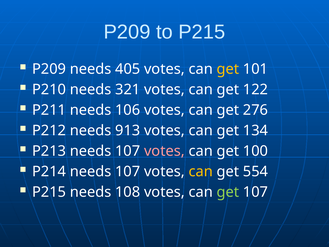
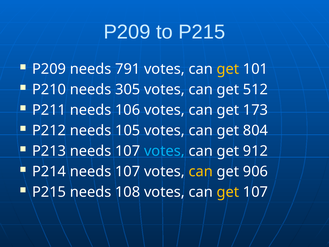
405: 405 -> 791
321: 321 -> 305
122: 122 -> 512
276: 276 -> 173
913: 913 -> 105
134: 134 -> 804
votes at (164, 151) colour: pink -> light blue
100: 100 -> 912
554: 554 -> 906
get at (228, 192) colour: light green -> yellow
